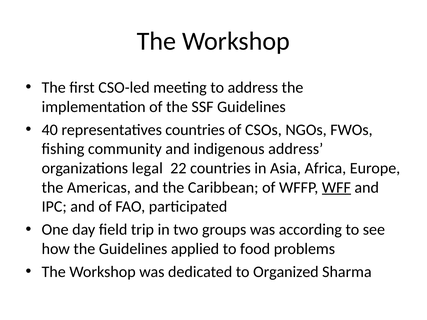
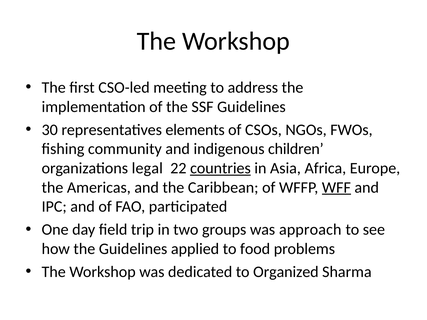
40: 40 -> 30
representatives countries: countries -> elements
indigenous address: address -> children
countries at (220, 168) underline: none -> present
according: according -> approach
